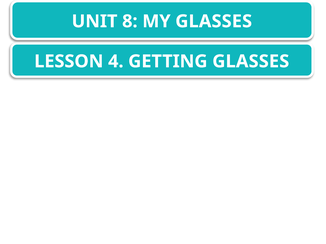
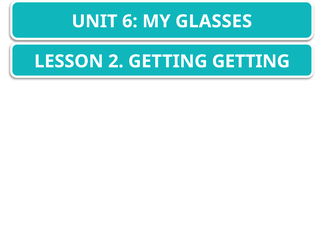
8: 8 -> 6
4: 4 -> 2
GETTING GLASSES: GLASSES -> GETTING
